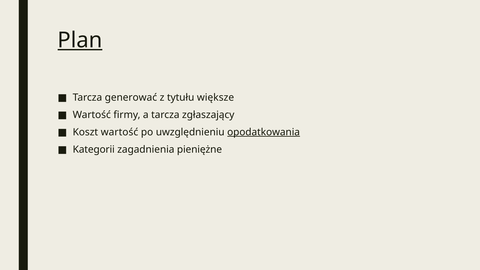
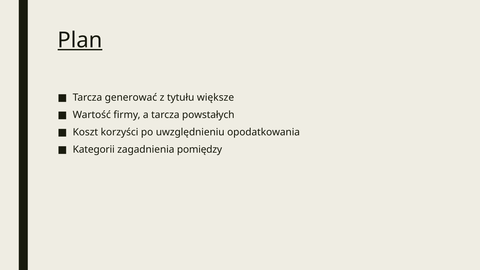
zgłaszający: zgłaszający -> powstałych
Koszt wartość: wartość -> korzyści
opodatkowania underline: present -> none
pieniężne: pieniężne -> pomiędzy
